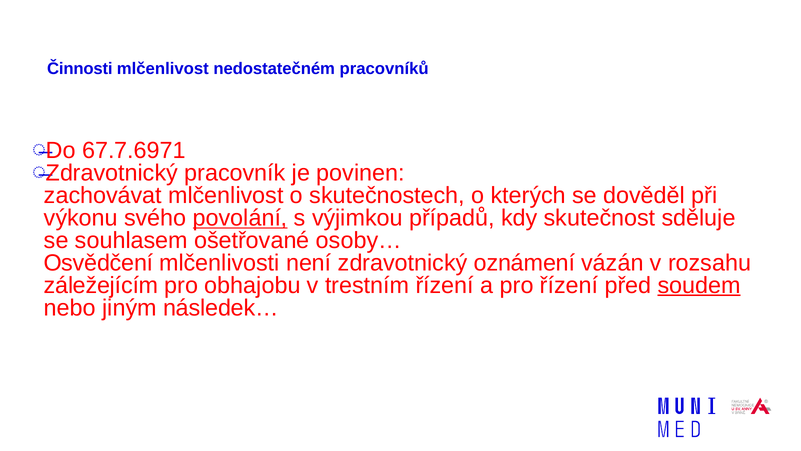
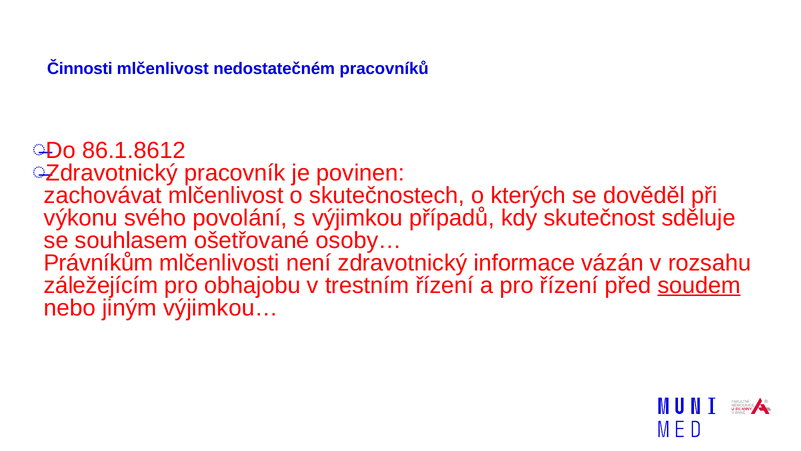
67.7.6971: 67.7.6971 -> 86.1.8612
povolání underline: present -> none
Osvědčení: Osvědčení -> Právníkům
oznámení: oznámení -> informace
následek…: následek… -> výjimkou…
